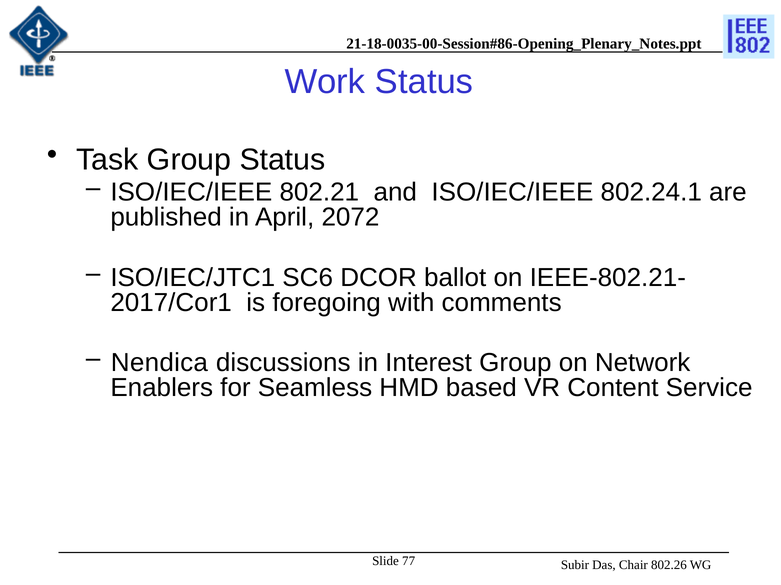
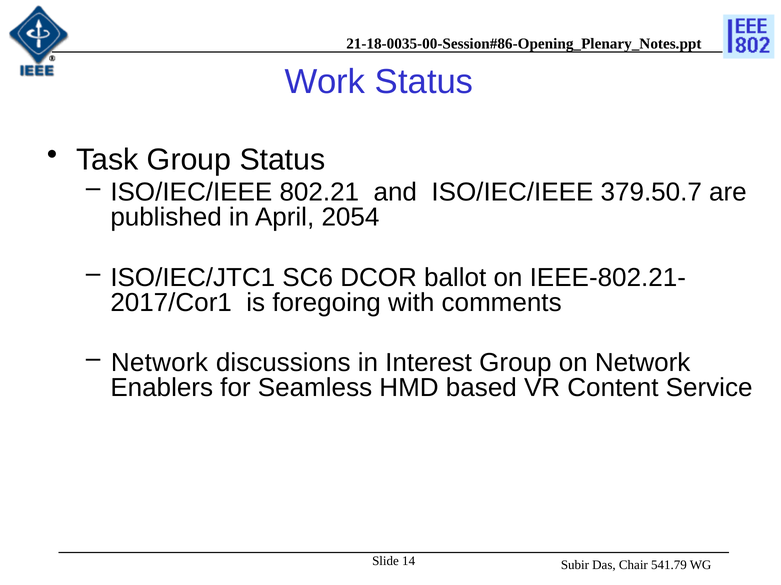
802.24.1: 802.24.1 -> 379.50.7
2072: 2072 -> 2054
Nendica at (159, 363): Nendica -> Network
77: 77 -> 14
802.26: 802.26 -> 541.79
